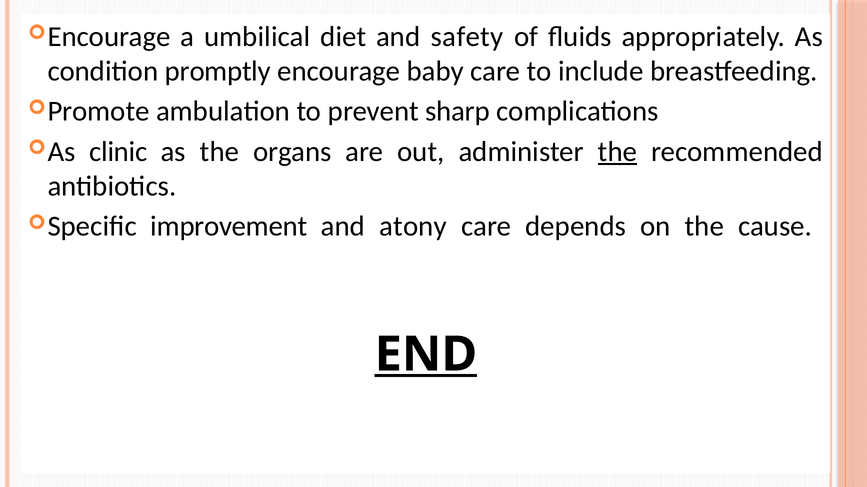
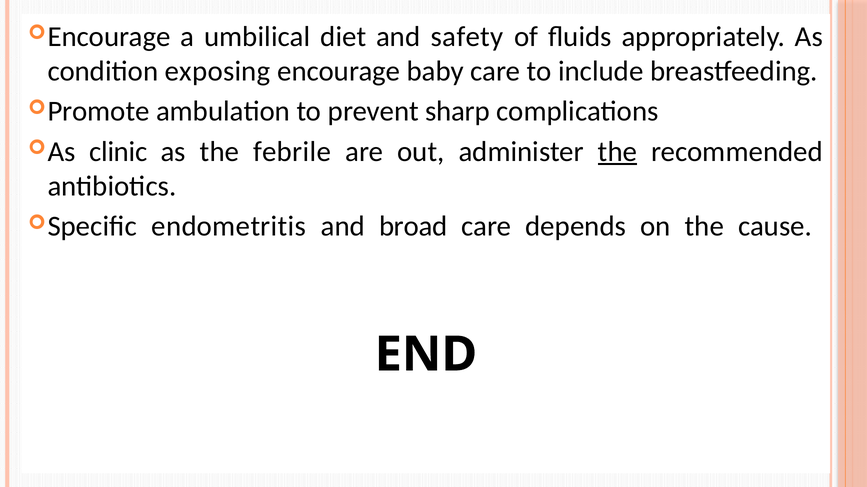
promptly: promptly -> exposing
organs: organs -> febrile
improvement: improvement -> endometritis
atony: atony -> broad
END underline: present -> none
